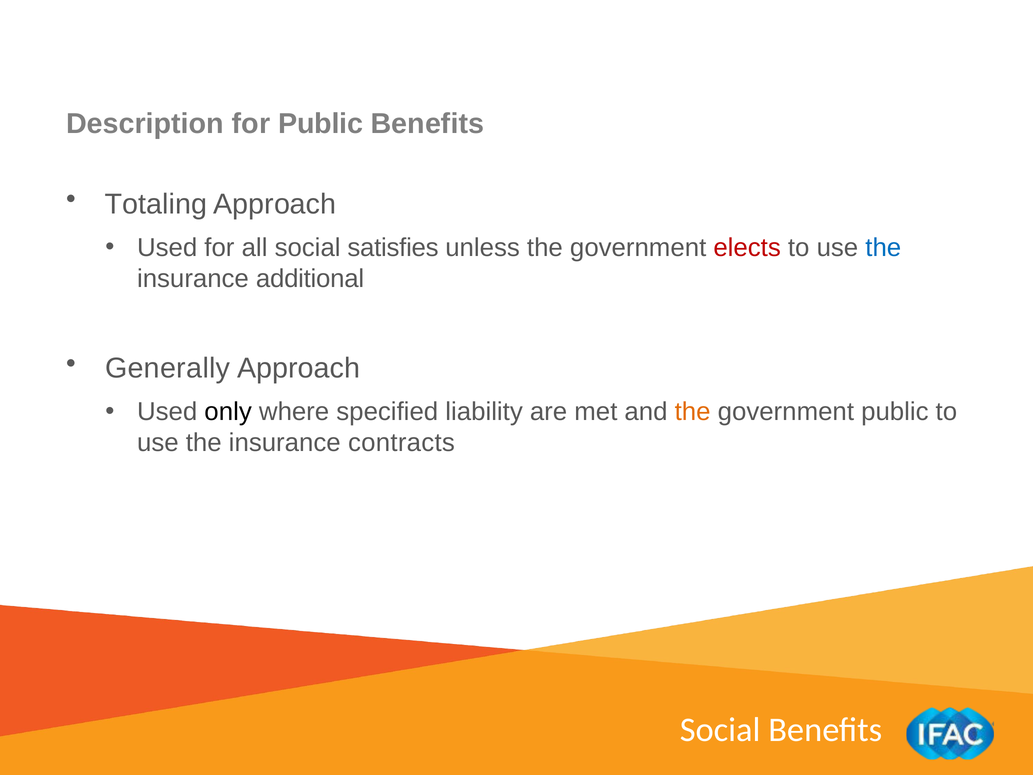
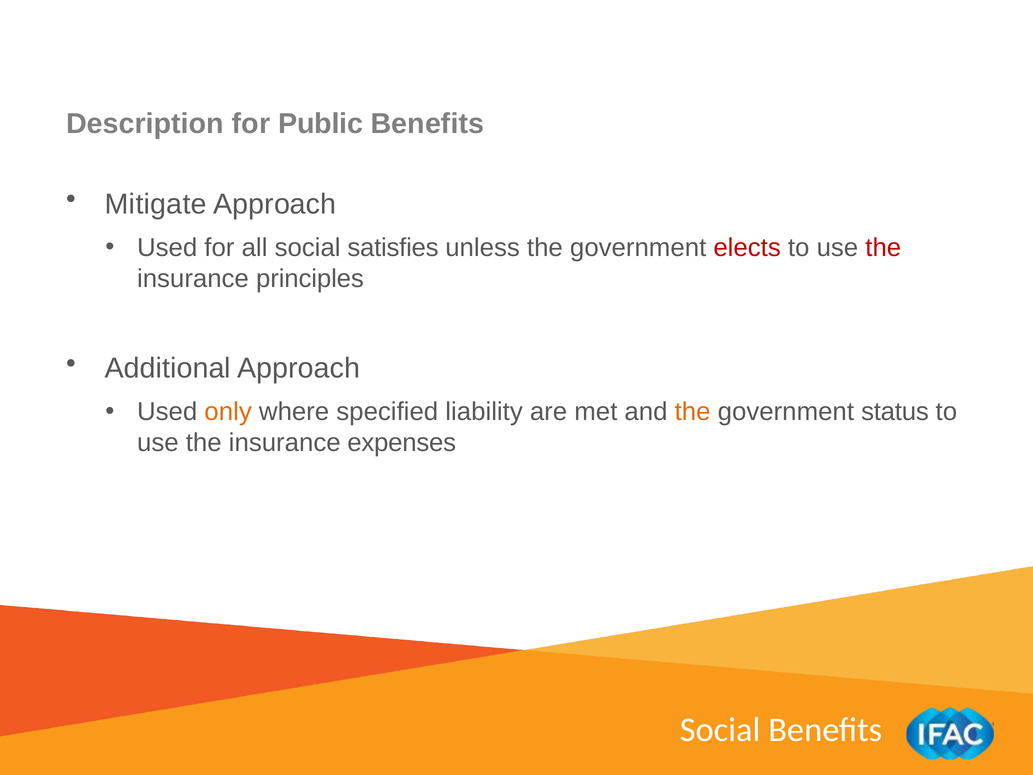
Totaling: Totaling -> Mitigate
the at (883, 248) colour: blue -> red
additional: additional -> principles
Generally: Generally -> Additional
only colour: black -> orange
government public: public -> status
contracts: contracts -> expenses
